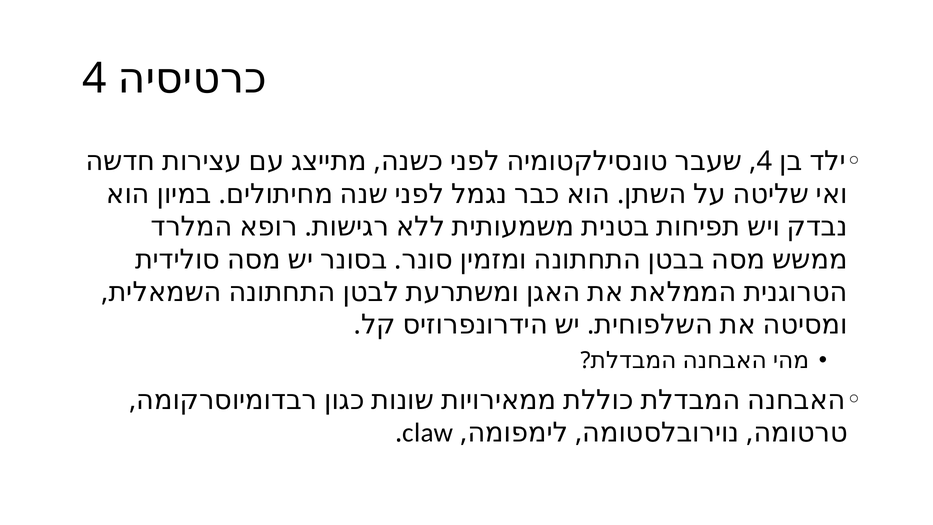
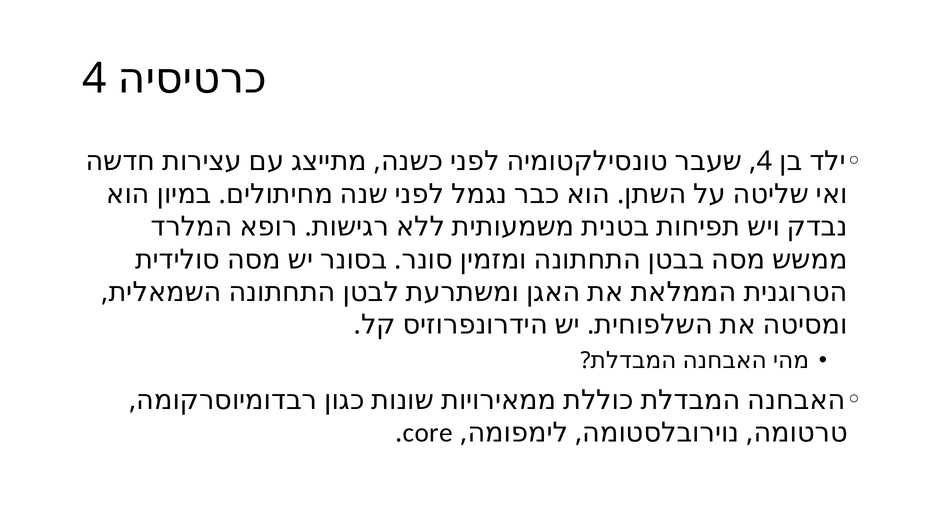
claw: claw -> core
